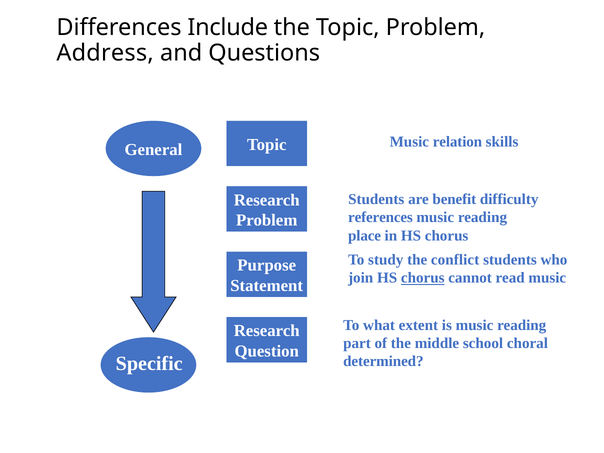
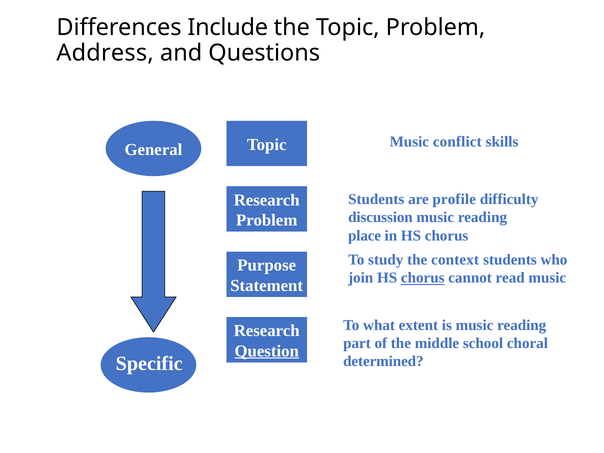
relation: relation -> conflict
benefit: benefit -> profile
references: references -> discussion
conflict: conflict -> context
Question underline: none -> present
